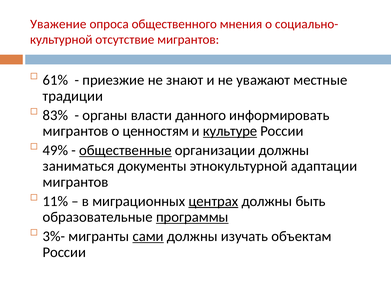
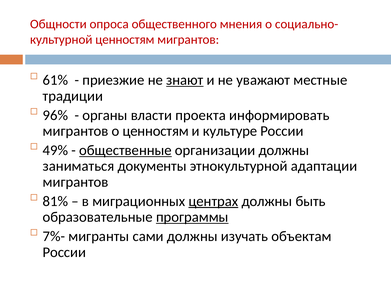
Уважение: Уважение -> Общности
отсутствие at (125, 40): отсутствие -> ценностям
знают underline: none -> present
83%: 83% -> 96%
данного: данного -> проекта
культуре underline: present -> none
11%: 11% -> 81%
3%-: 3%- -> 7%-
сами underline: present -> none
